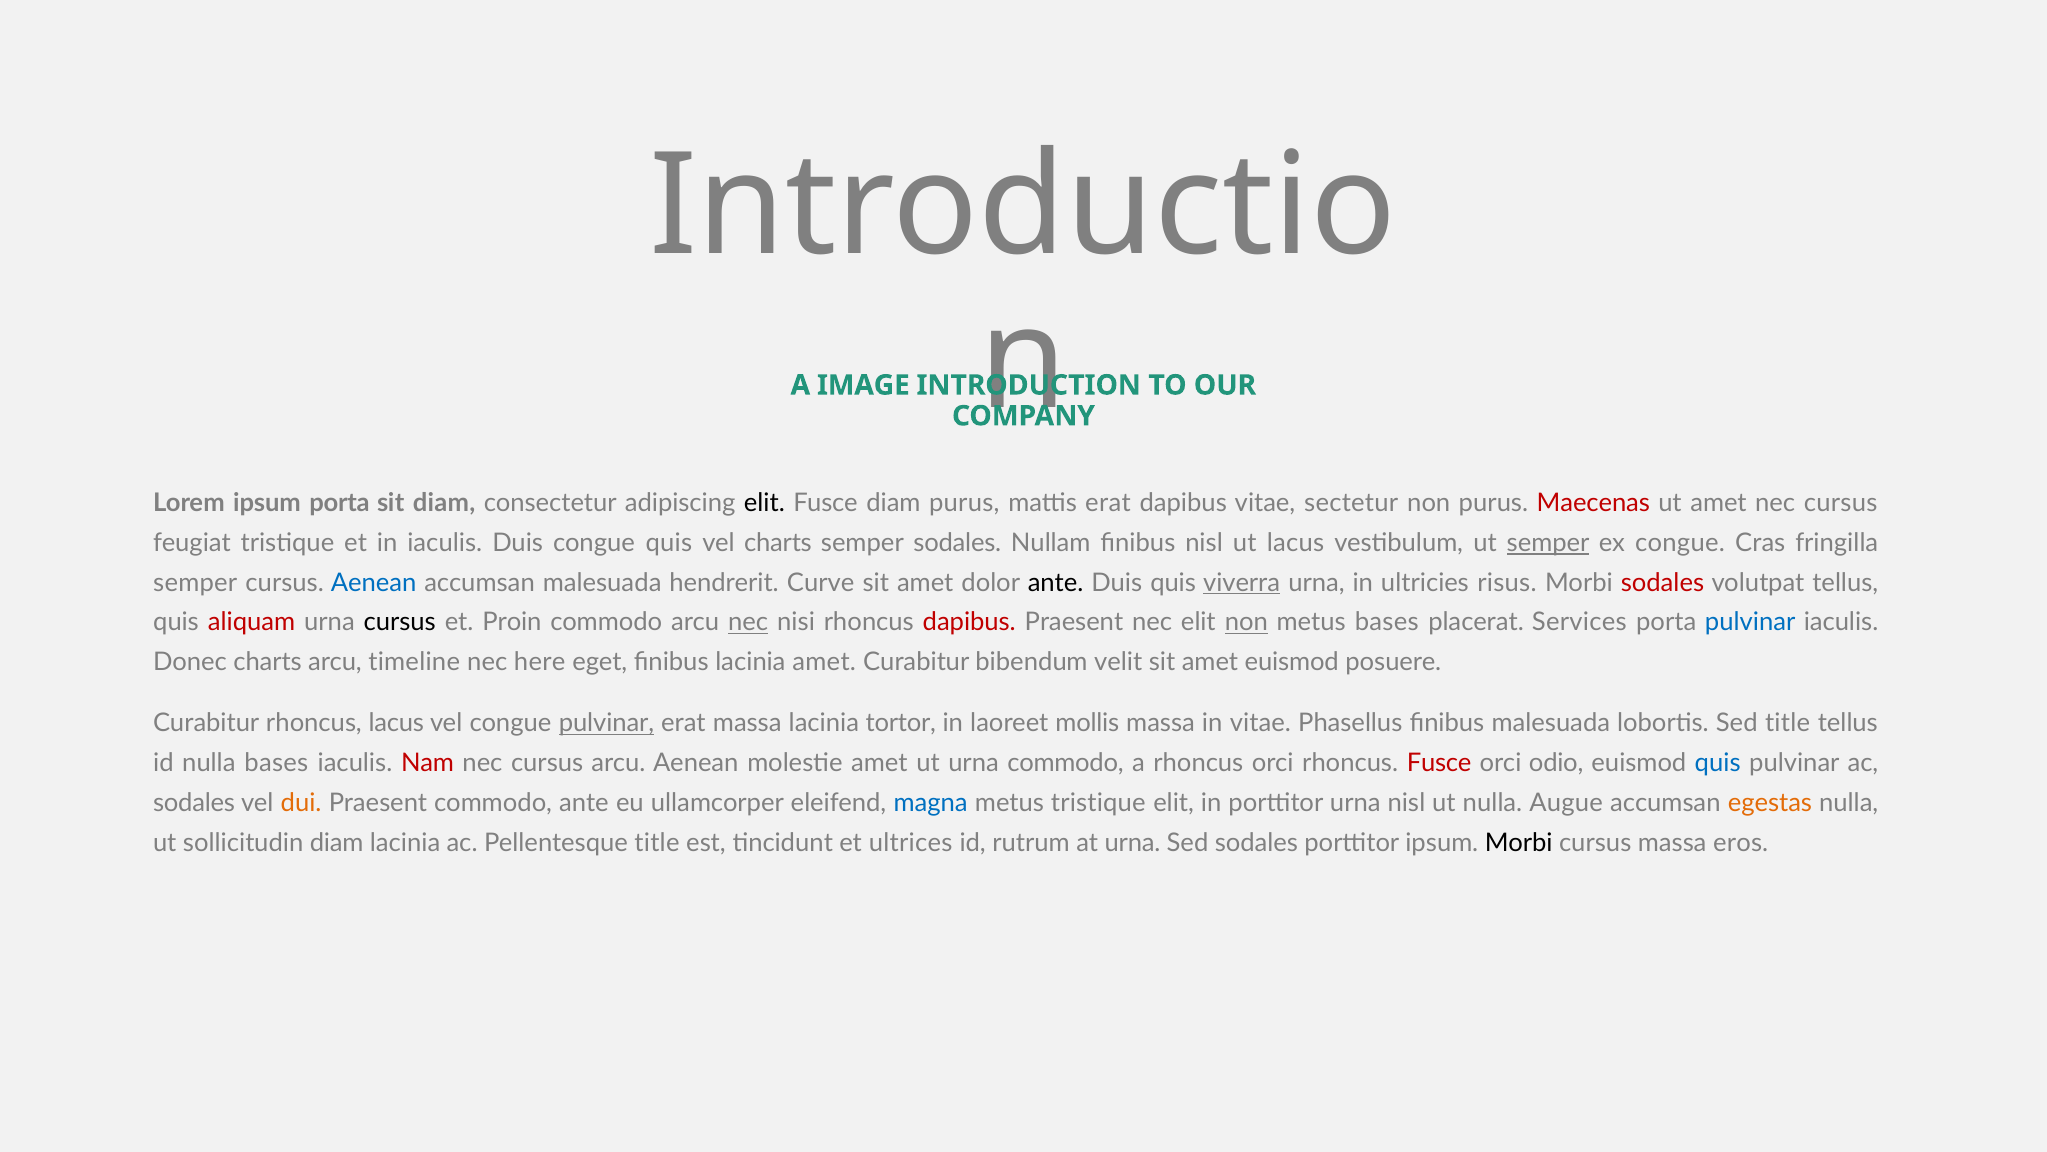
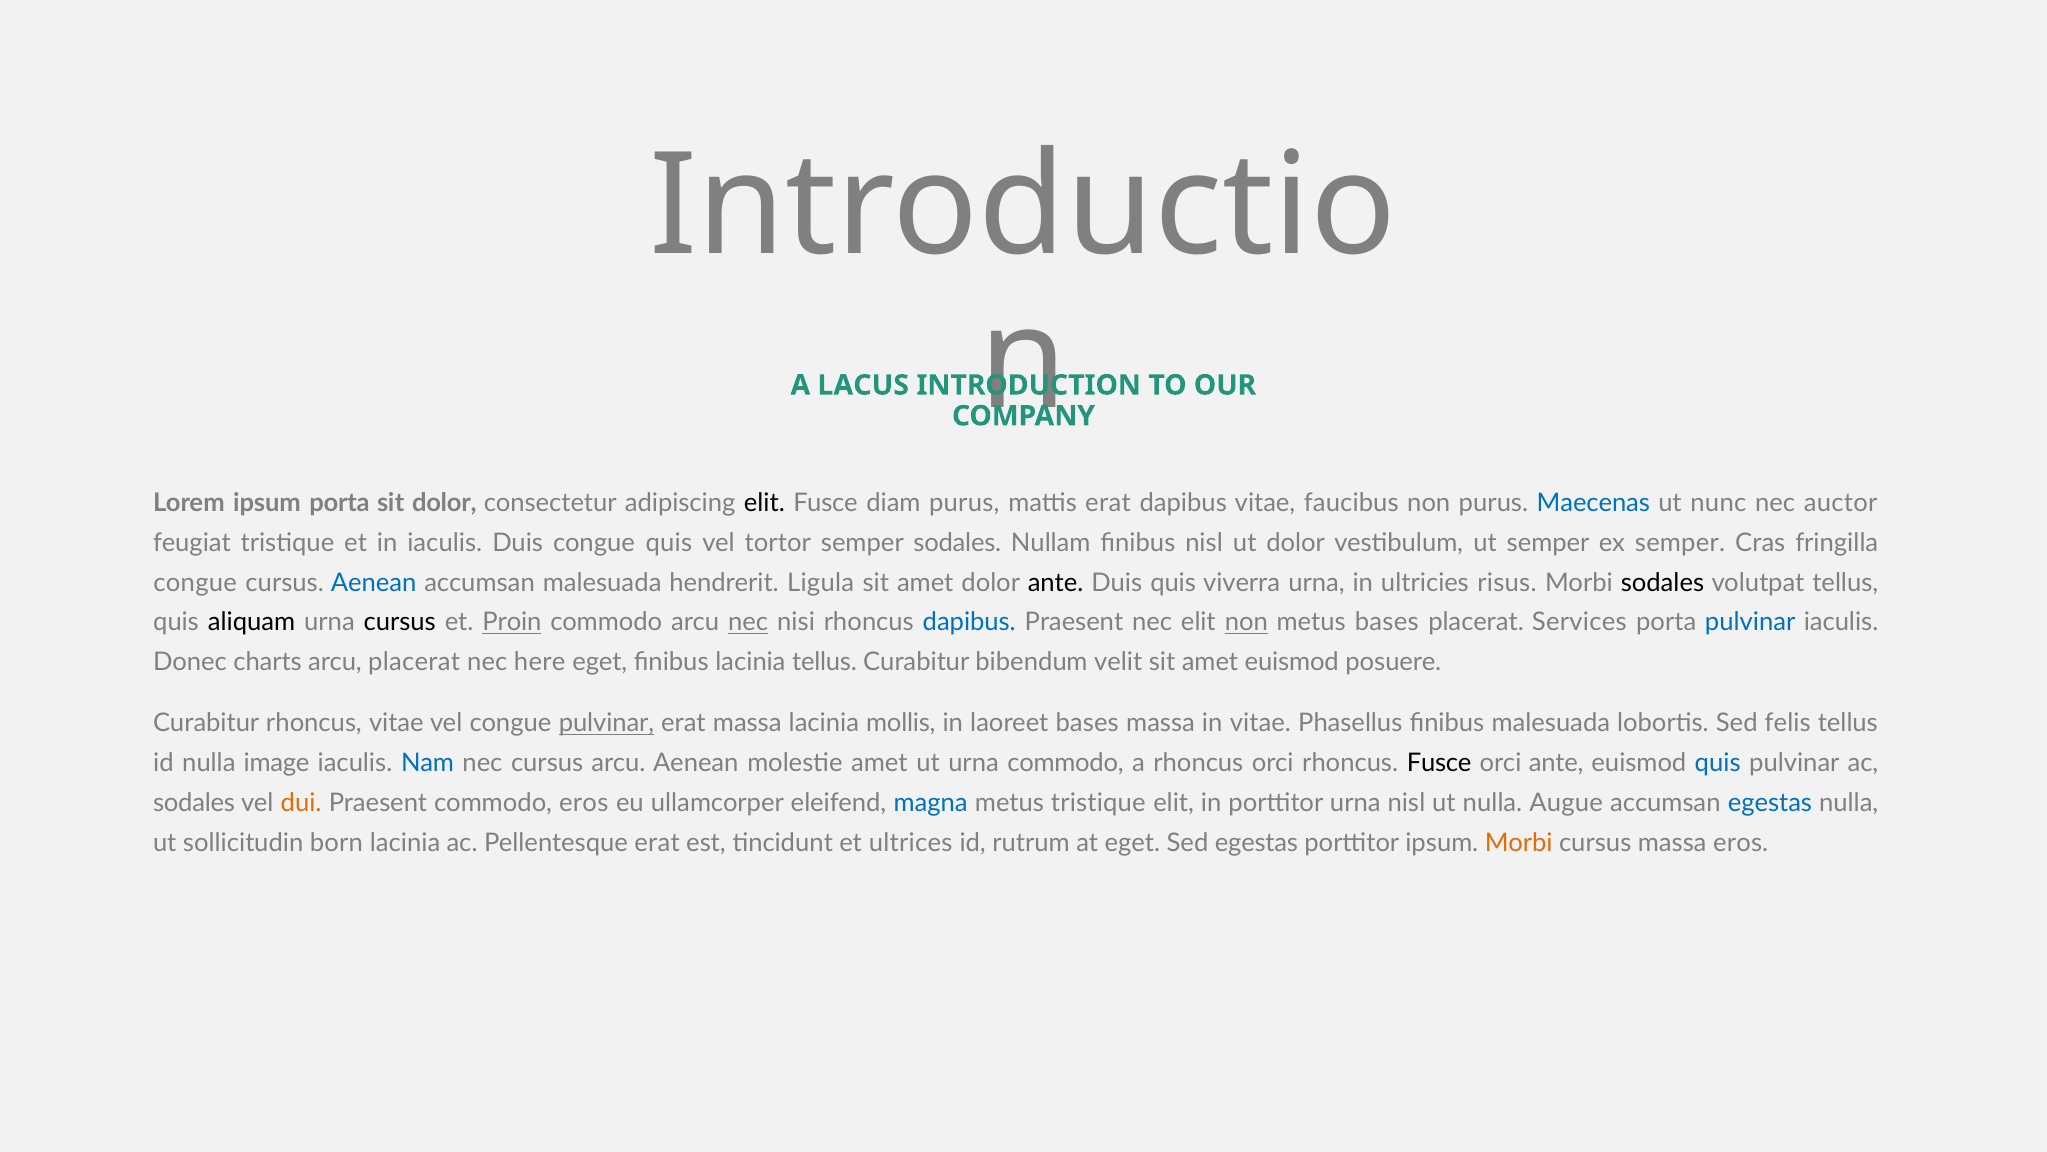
IMAGE: IMAGE -> LACUS
sit diam: diam -> dolor
sectetur: sectetur -> faucibus
Maecenas colour: red -> blue
ut amet: amet -> nunc
cursus at (1841, 503): cursus -> auctor
vel charts: charts -> tortor
ut lacus: lacus -> dolor
semper at (1548, 543) underline: present -> none
ex congue: congue -> semper
semper at (195, 582): semper -> congue
Curve: Curve -> Ligula
viverra underline: present -> none
sodales at (1662, 582) colour: red -> black
aliquam colour: red -> black
Proin underline: none -> present
dapibus at (969, 622) colour: red -> blue
arcu timeline: timeline -> placerat
lacinia amet: amet -> tellus
rhoncus lacus: lacus -> vitae
tortor: tortor -> mollis
laoreet mollis: mollis -> bases
Sed title: title -> felis
nulla bases: bases -> image
Nam colour: red -> blue
Fusce at (1439, 763) colour: red -> black
orci odio: odio -> ante
commodo ante: ante -> eros
egestas at (1770, 803) colour: orange -> blue
sollicitudin diam: diam -> born
Pellentesque title: title -> erat
at urna: urna -> eget
Sed sodales: sodales -> egestas
Morbi at (1519, 843) colour: black -> orange
